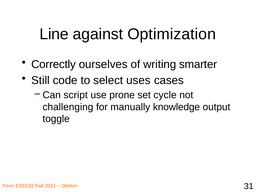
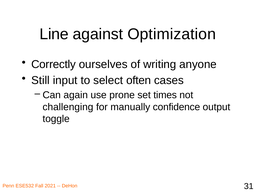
smarter: smarter -> anyone
code: code -> input
uses: uses -> often
script: script -> again
cycle: cycle -> times
knowledge: knowledge -> confidence
